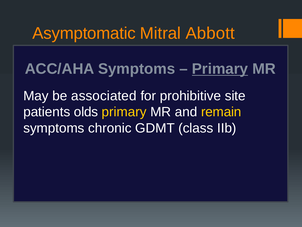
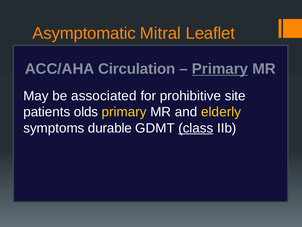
Abbott: Abbott -> Leaflet
ACC/AHA Symptoms: Symptoms -> Circulation
remain: remain -> elderly
chronic: chronic -> durable
class underline: none -> present
